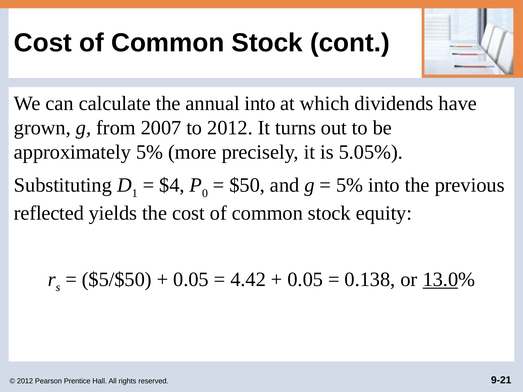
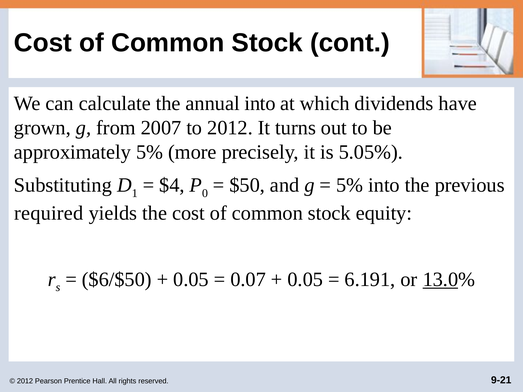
reflected: reflected -> required
$5/$50: $5/$50 -> $6/$50
4.42: 4.42 -> 0.07
0.138: 0.138 -> 6.191
